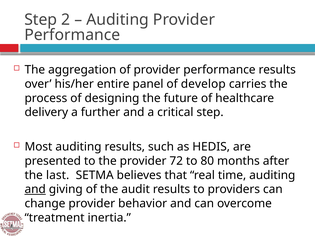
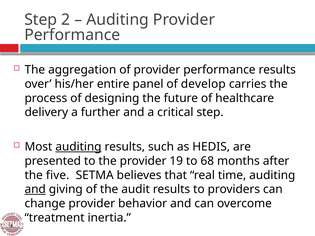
auditing at (78, 147) underline: none -> present
72: 72 -> 19
80: 80 -> 68
last: last -> five
